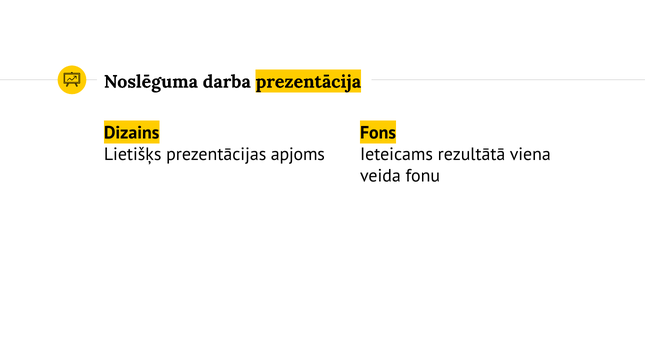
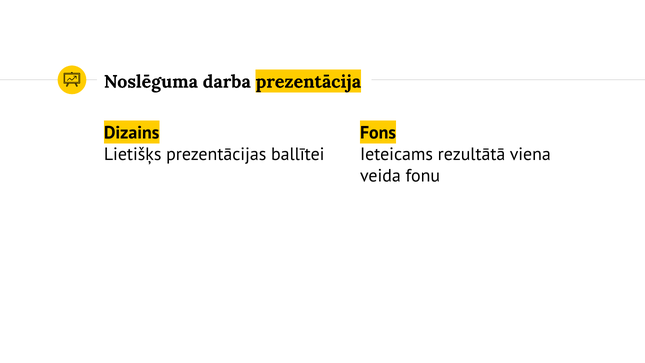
apjoms: apjoms -> ballītei
